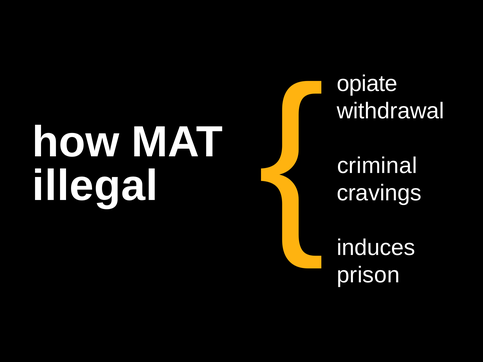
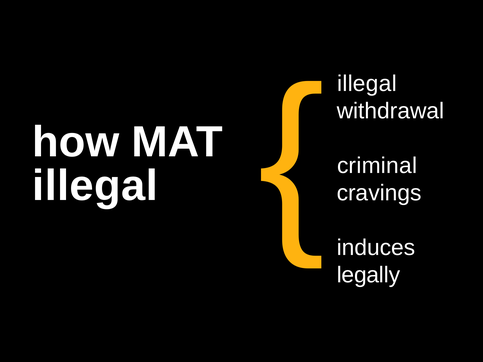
opiate at (367, 84): opiate -> illegal
prison: prison -> legally
